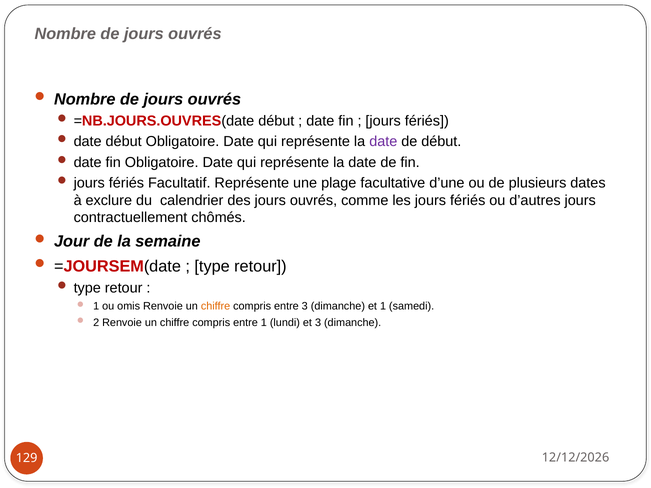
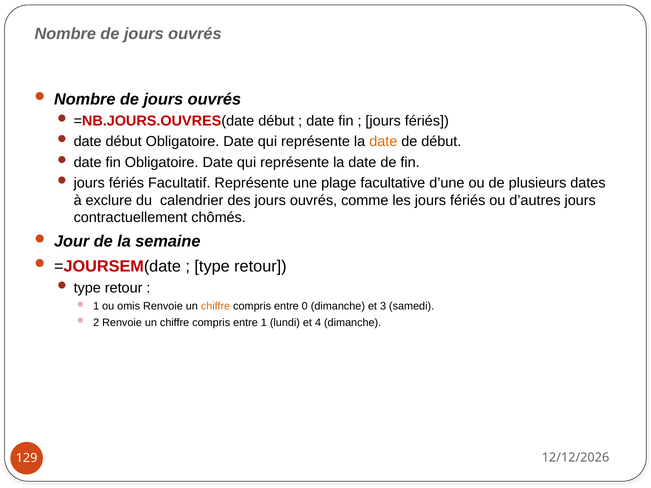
date at (383, 142) colour: purple -> orange
entre 3: 3 -> 0
et 1: 1 -> 3
et 3: 3 -> 4
